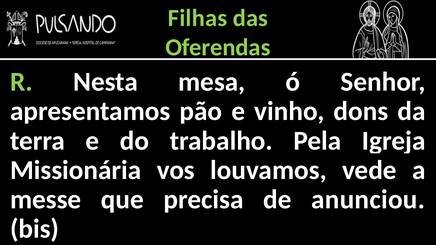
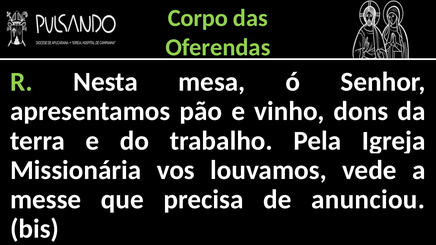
Filhas: Filhas -> Corpo
